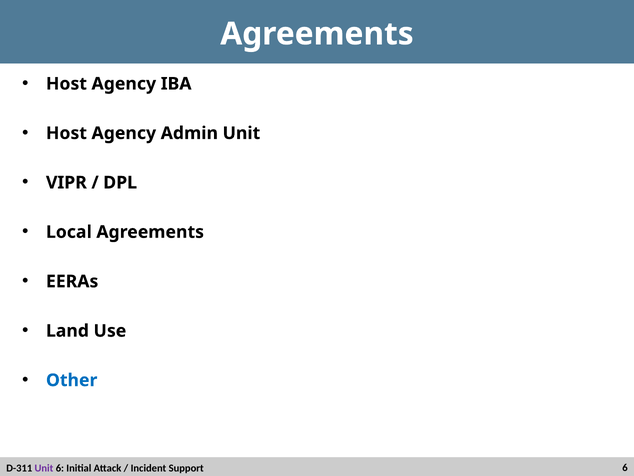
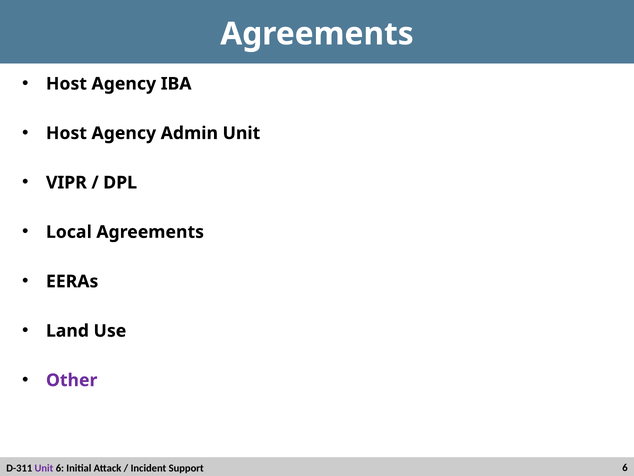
Other colour: blue -> purple
